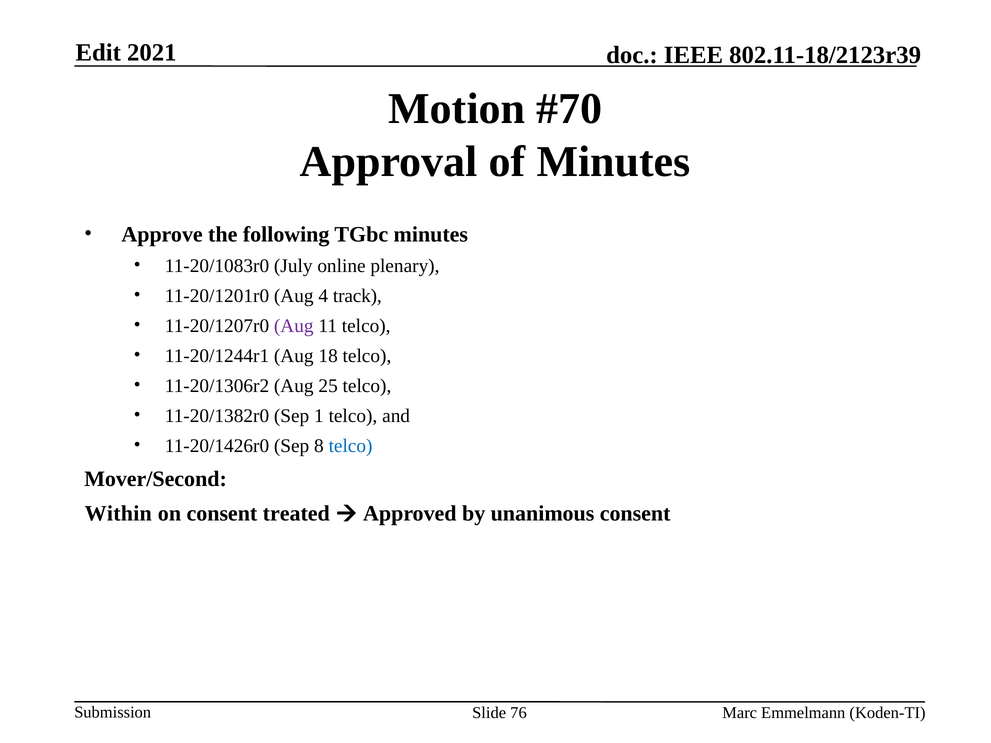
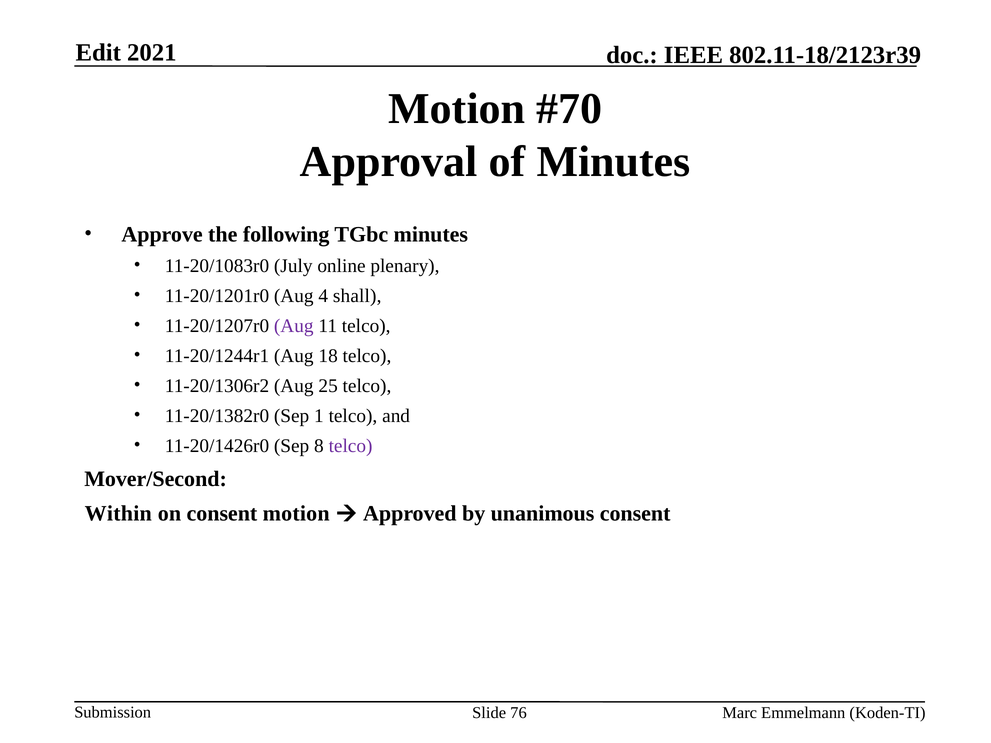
track: track -> shall
telco at (351, 446) colour: blue -> purple
consent treated: treated -> motion
